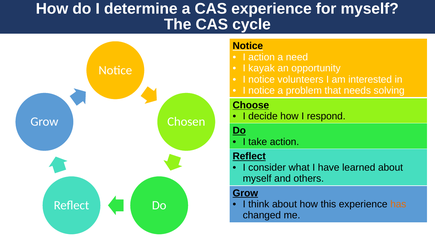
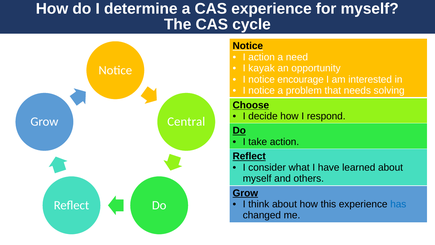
volunteers: volunteers -> encourage
Chosen: Chosen -> Central
has colour: orange -> blue
